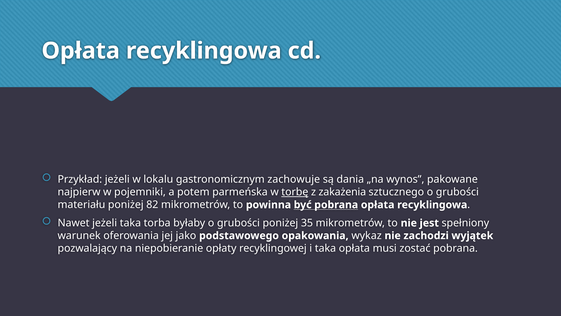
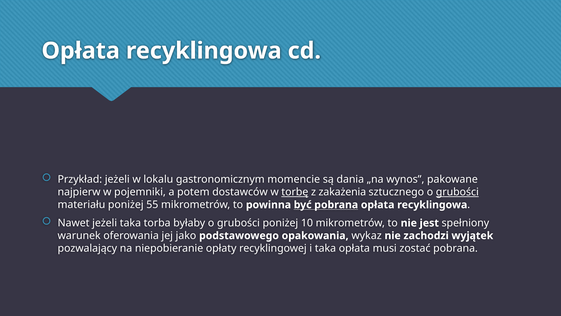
zachowuje: zachowuje -> momencie
parmeńska: parmeńska -> dostawców
grubości at (457, 192) underline: none -> present
82: 82 -> 55
35: 35 -> 10
